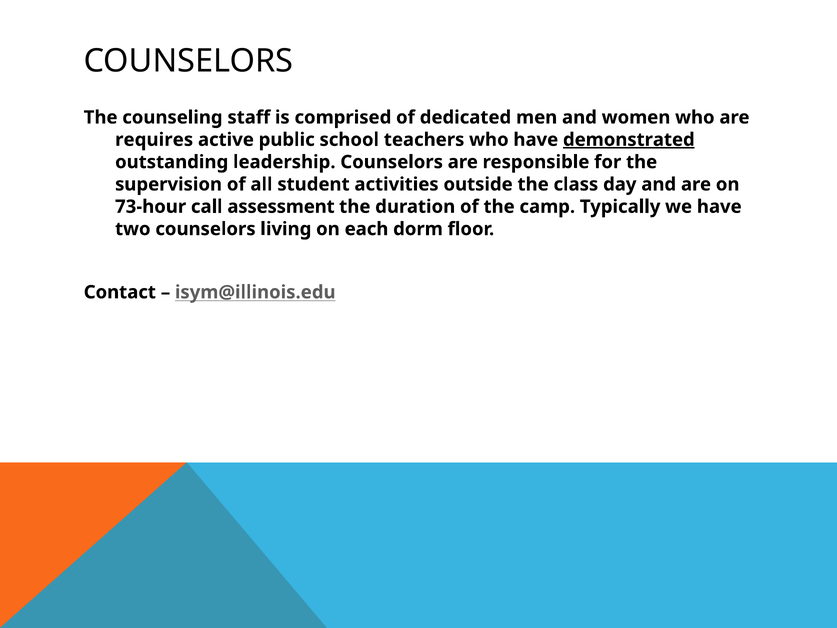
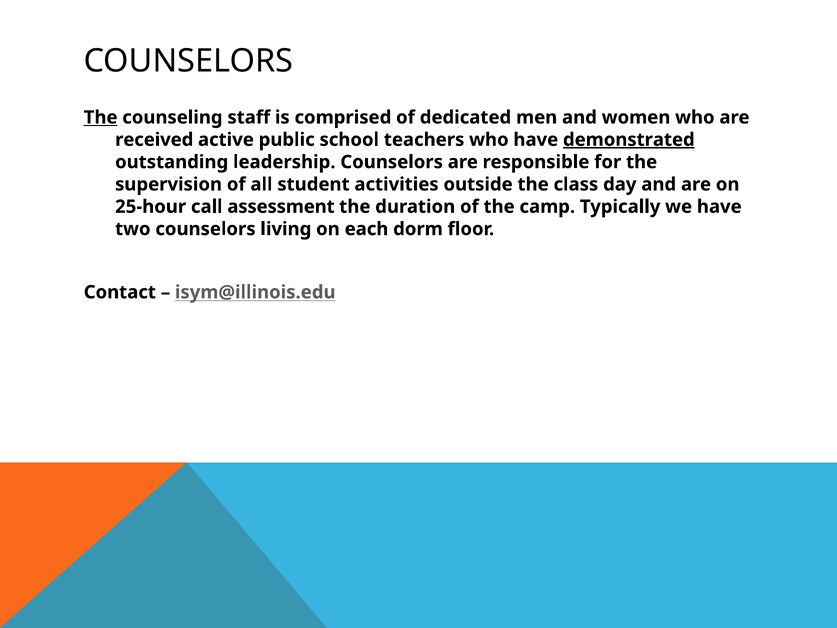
The at (101, 117) underline: none -> present
requires: requires -> received
73-hour: 73-hour -> 25-hour
